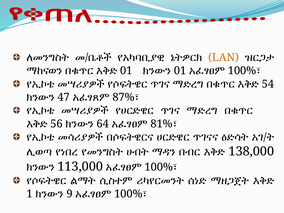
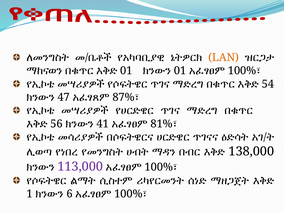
64: 64 -> 41
113,000 colour: black -> purple
9: 9 -> 6
